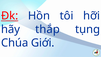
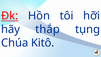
Giới: Giới -> Kitô
